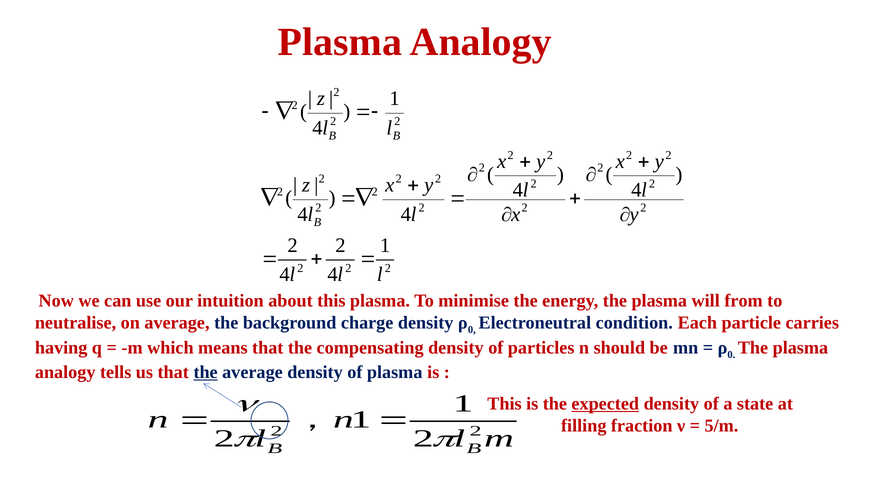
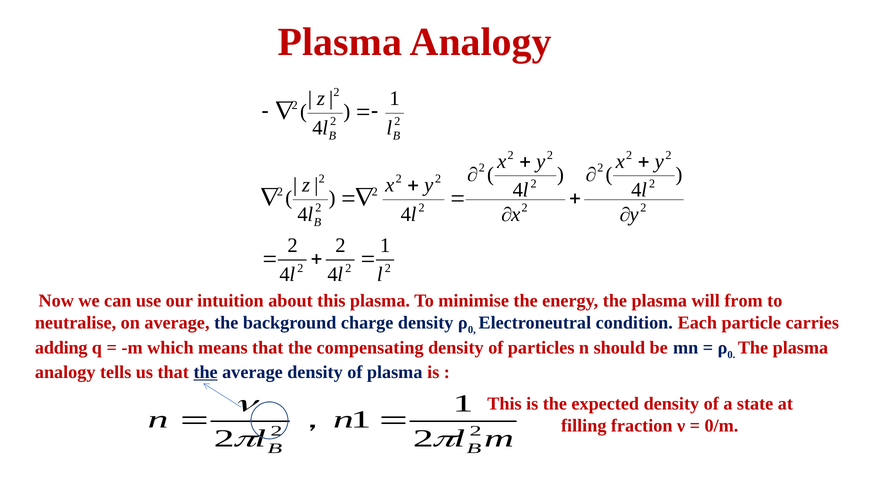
having: having -> adding
expected underline: present -> none
5/m: 5/m -> 0/m
